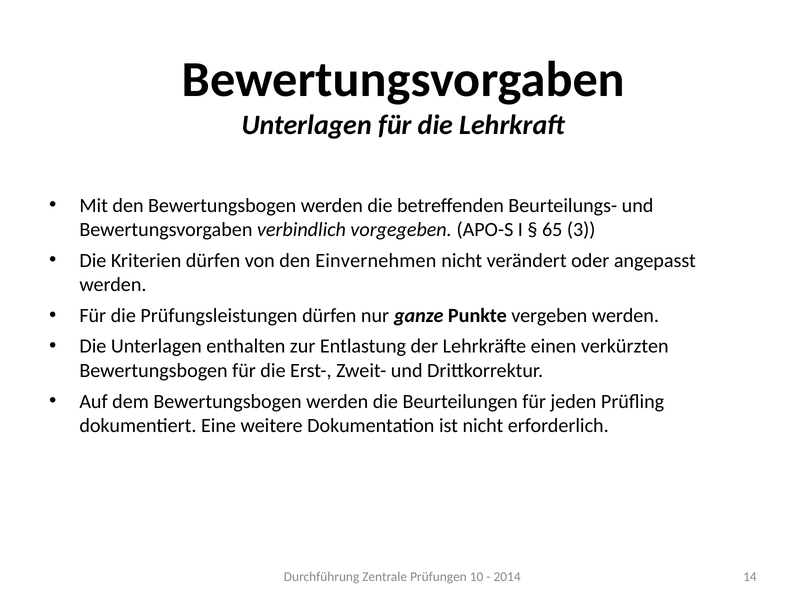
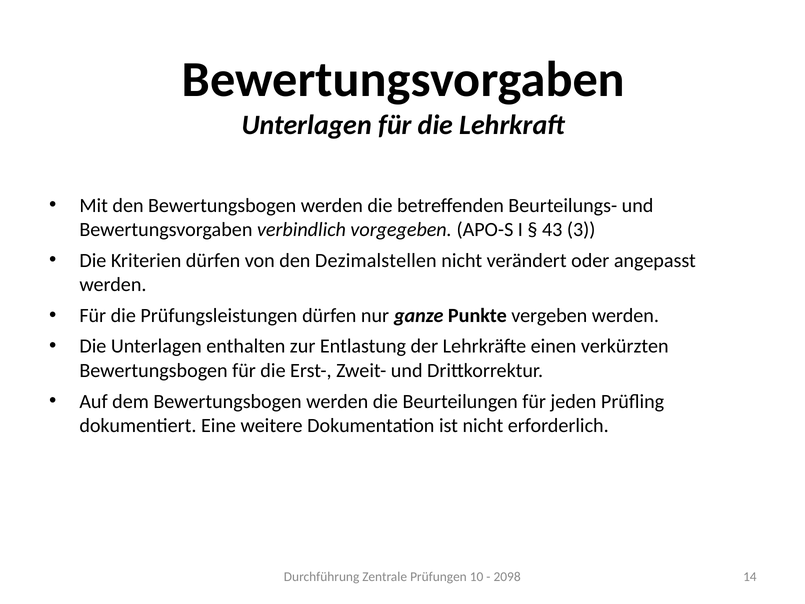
65: 65 -> 43
Einvernehmen: Einvernehmen -> Dezimalstellen
2014: 2014 -> 2098
